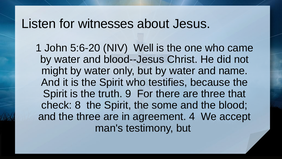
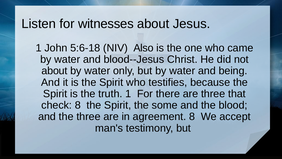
5:6-20: 5:6-20 -> 5:6-18
Well: Well -> Also
might at (54, 71): might -> about
name: name -> being
truth 9: 9 -> 1
agreement 4: 4 -> 8
